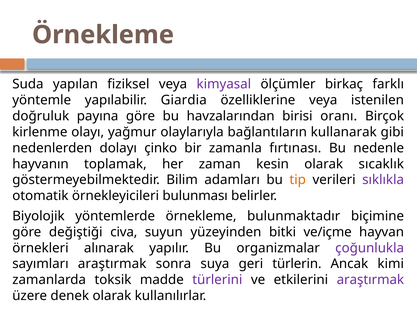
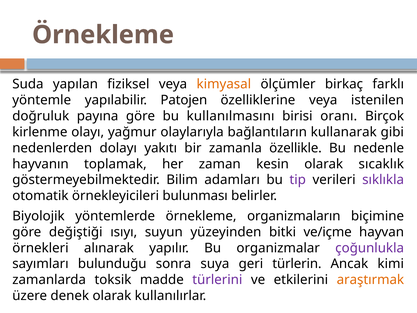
kimyasal colour: purple -> orange
Giardia: Giardia -> Patojen
havzalarından: havzalarından -> kullanılmasını
çinko: çinko -> yakıtı
fırtınası: fırtınası -> özellikle
tip colour: orange -> purple
bulunmaktadır: bulunmaktadır -> organizmaların
civa: civa -> ısıyı
sayımları araştırmak: araştırmak -> bulunduğu
araştırmak at (370, 280) colour: purple -> orange
